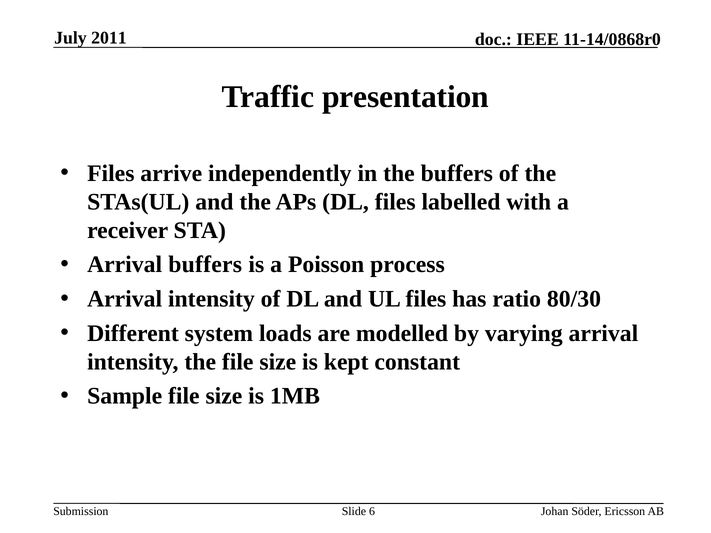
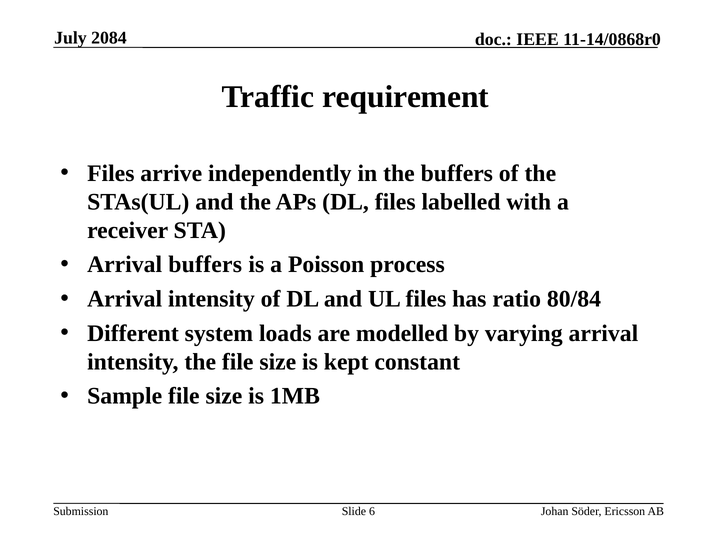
2011: 2011 -> 2084
presentation: presentation -> requirement
80/30: 80/30 -> 80/84
